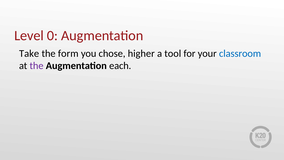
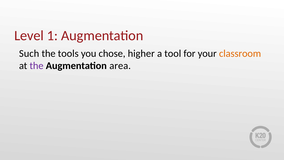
0: 0 -> 1
Take: Take -> Such
form: form -> tools
classroom colour: blue -> orange
each: each -> area
